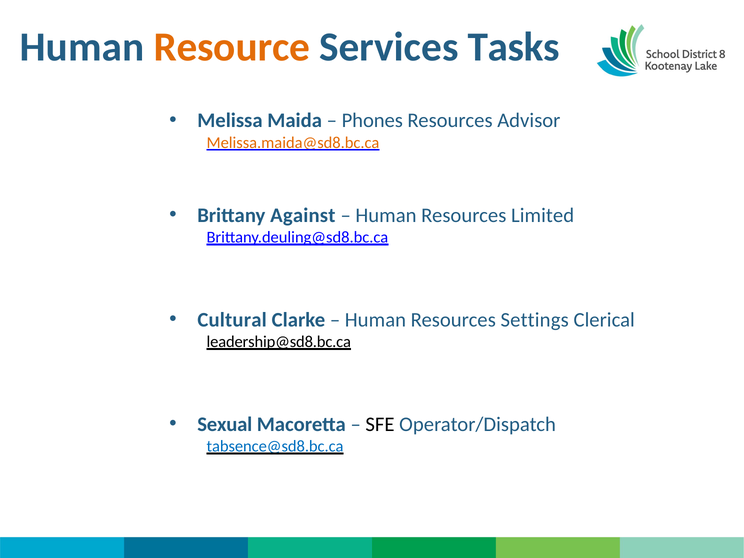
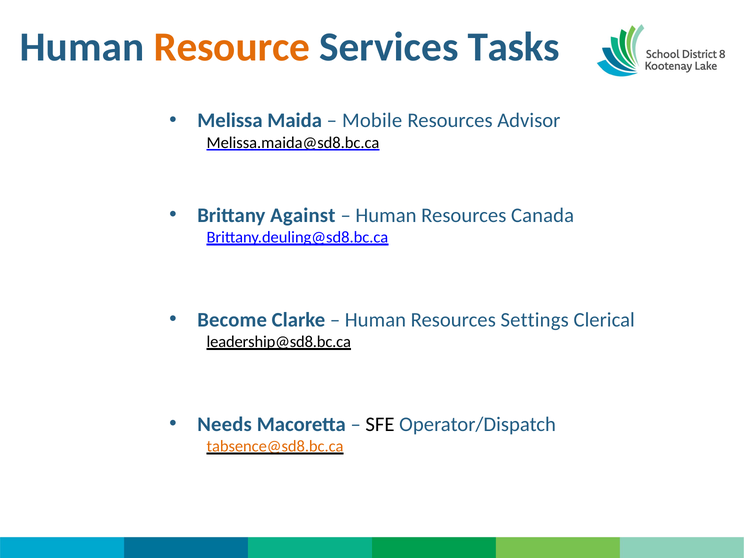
Phones: Phones -> Mobile
Melissa.maida@sd8.bc.ca colour: orange -> black
Limited: Limited -> Canada
Cultural: Cultural -> Become
Sexual: Sexual -> Needs
tabsence@sd8.bc.ca colour: blue -> orange
